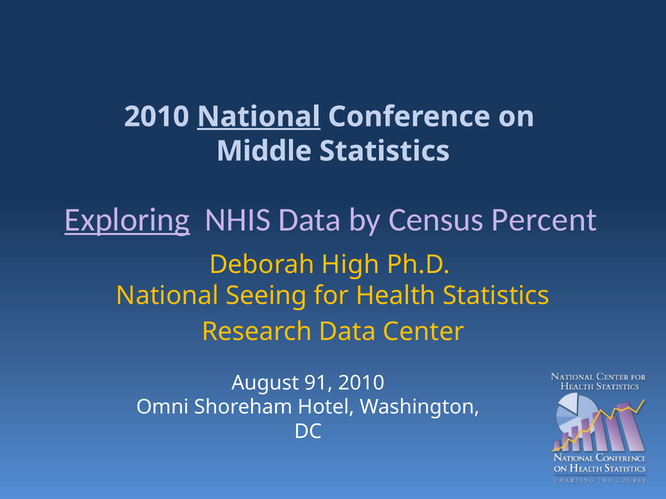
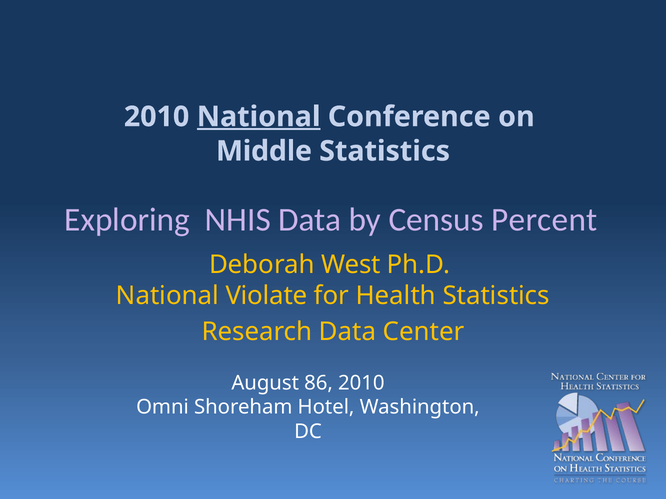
Exploring underline: present -> none
High: High -> West
Seeing: Seeing -> Violate
91: 91 -> 86
